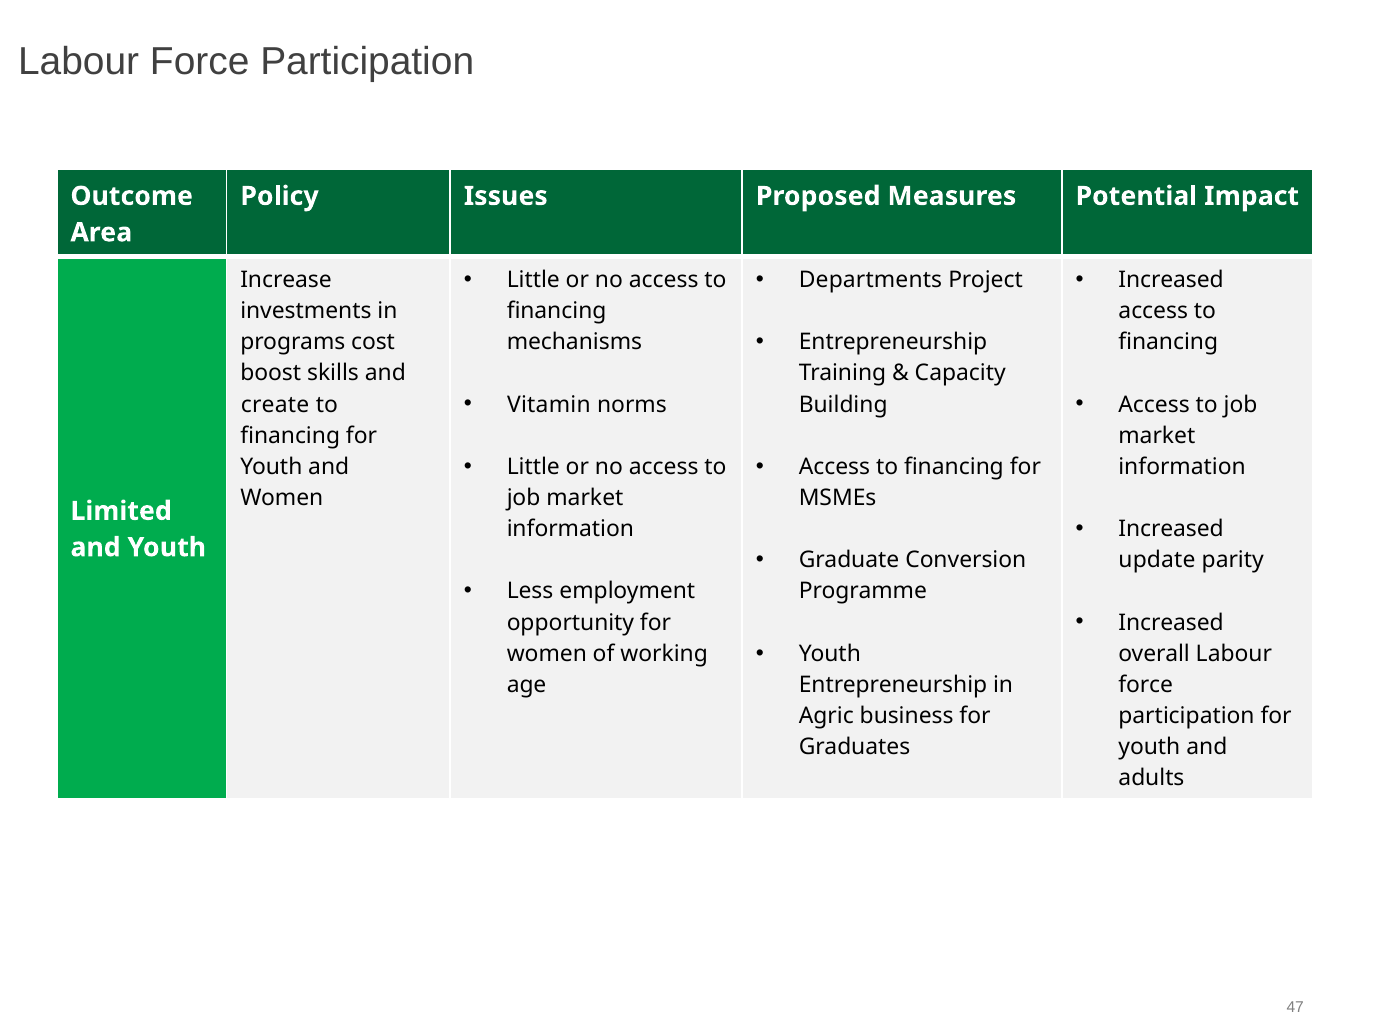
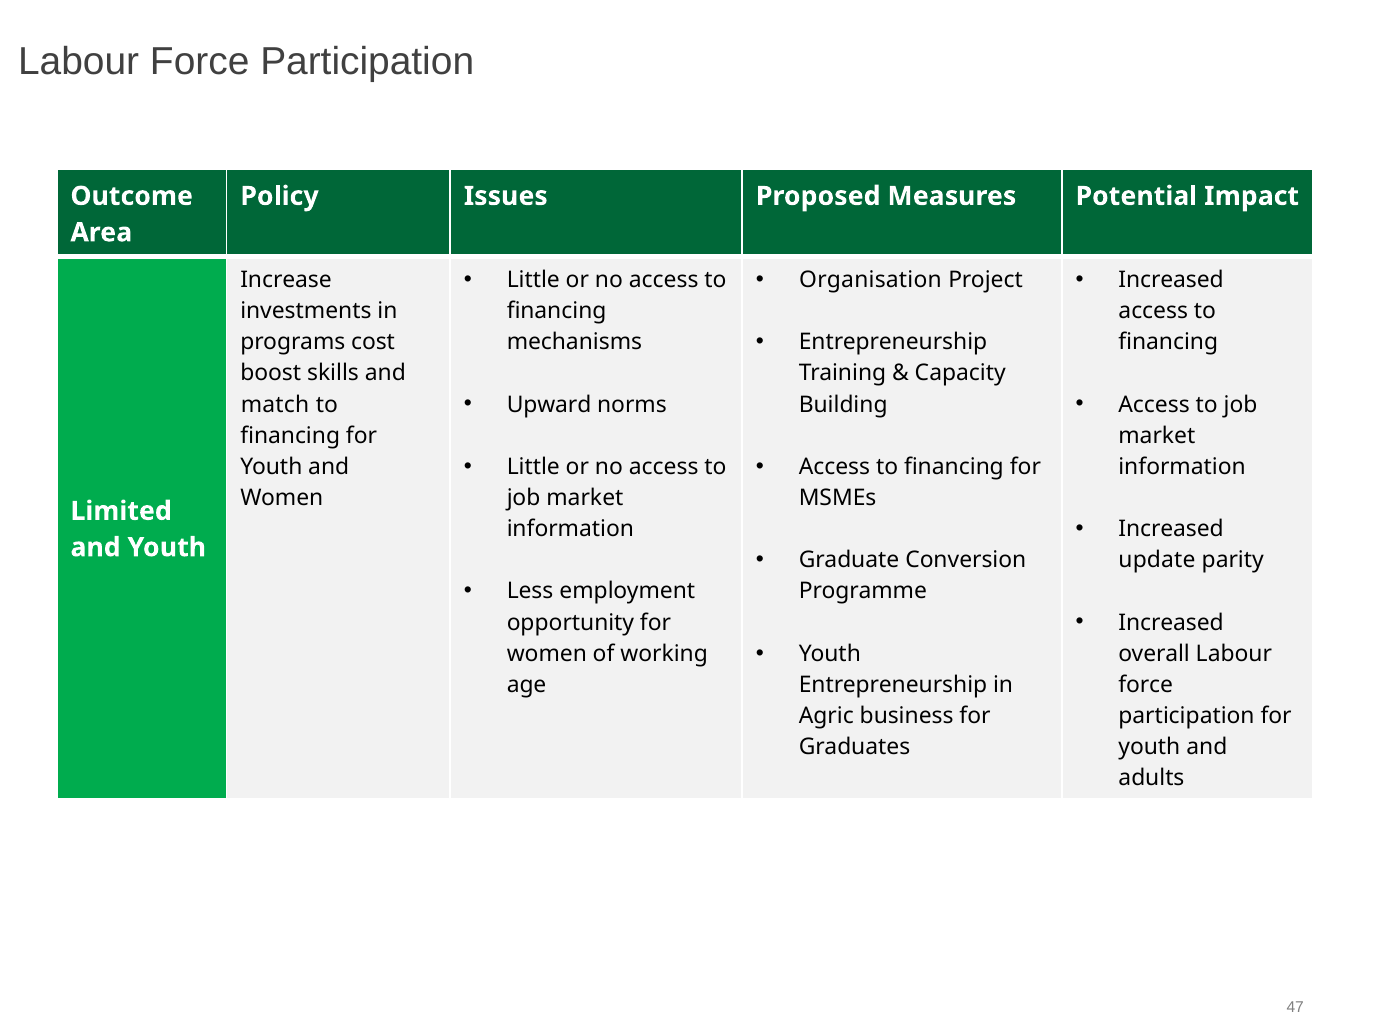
Departments: Departments -> Organisation
Vitamin: Vitamin -> Upward
create: create -> match
